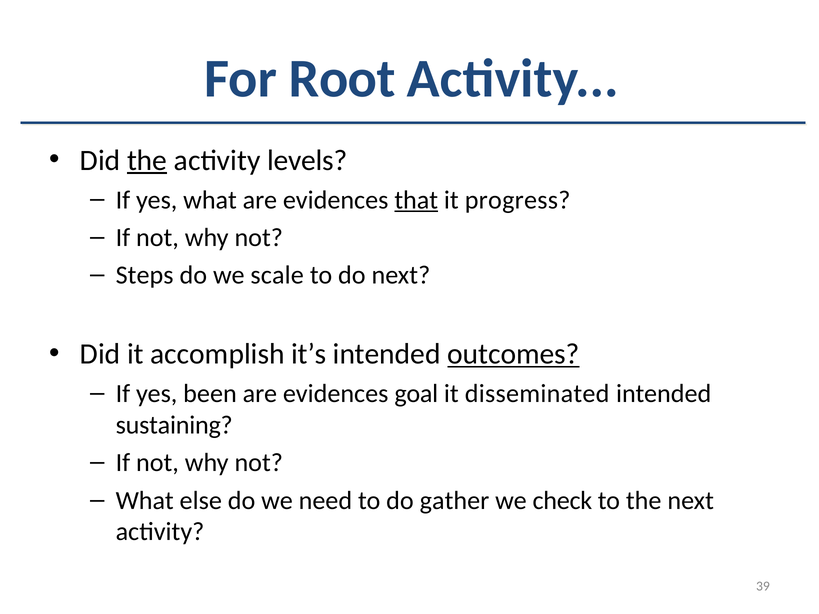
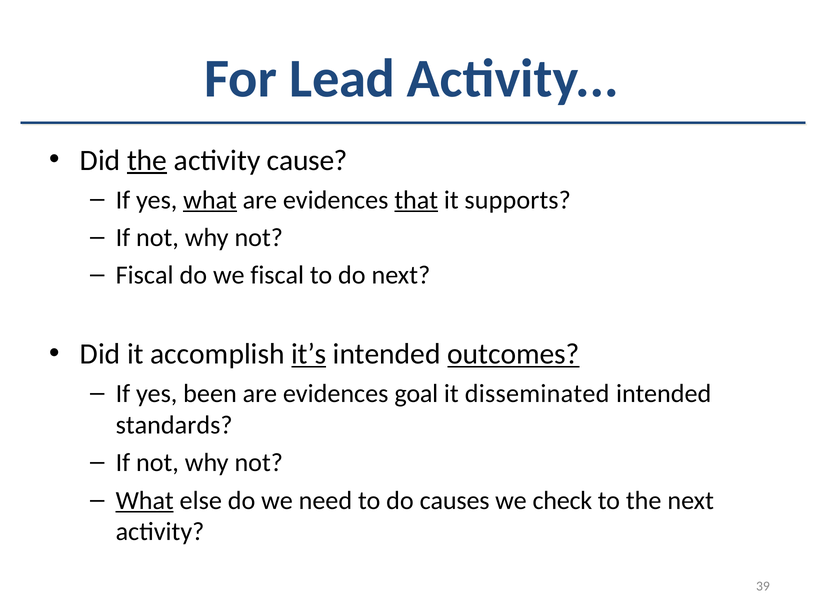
Root: Root -> Lead
levels: levels -> cause
what at (210, 200) underline: none -> present
progress: progress -> supports
Steps at (145, 275): Steps -> Fiscal
we scale: scale -> fiscal
it’s underline: none -> present
sustaining: sustaining -> standards
What at (145, 501) underline: none -> present
gather: gather -> causes
